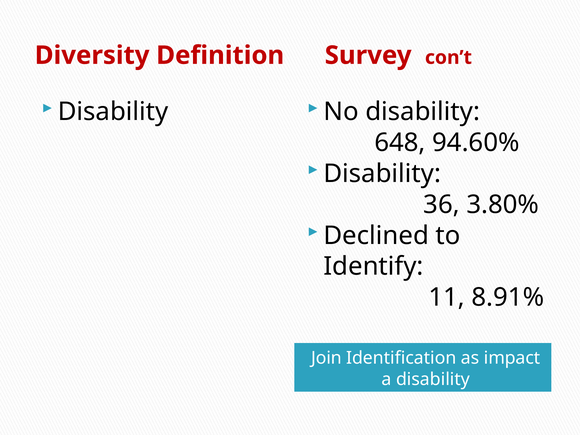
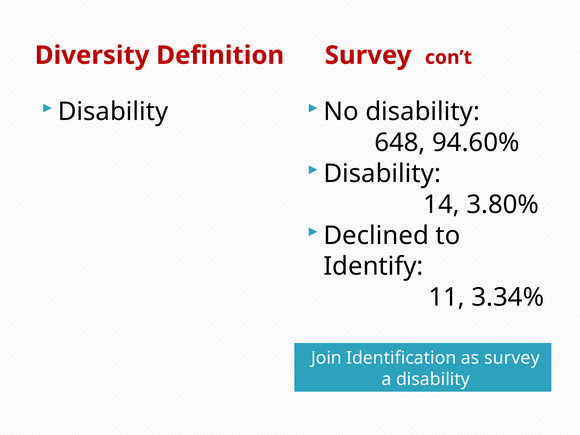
36: 36 -> 14
8.91%: 8.91% -> 3.34%
as impact: impact -> survey
